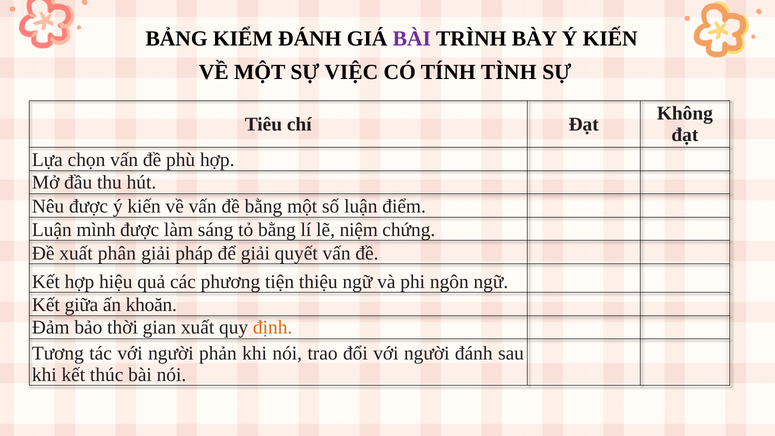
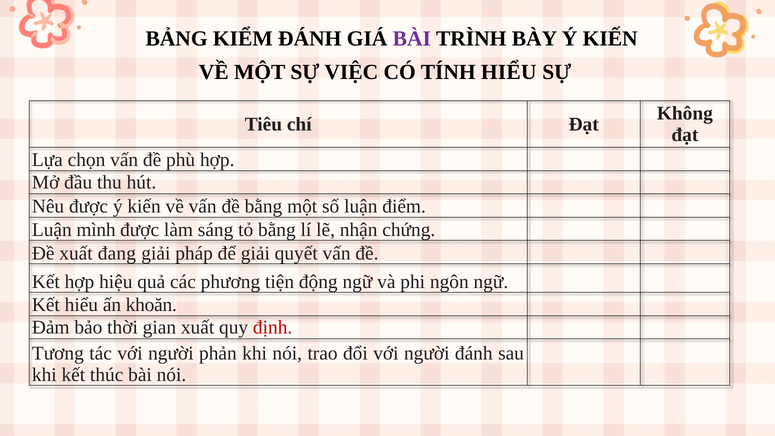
TÍNH TÌNH: TÌNH -> HIỂU
niệm: niệm -> nhận
phân: phân -> đang
thiệu: thiệu -> động
Kết giữa: giữa -> hiểu
định colour: orange -> red
